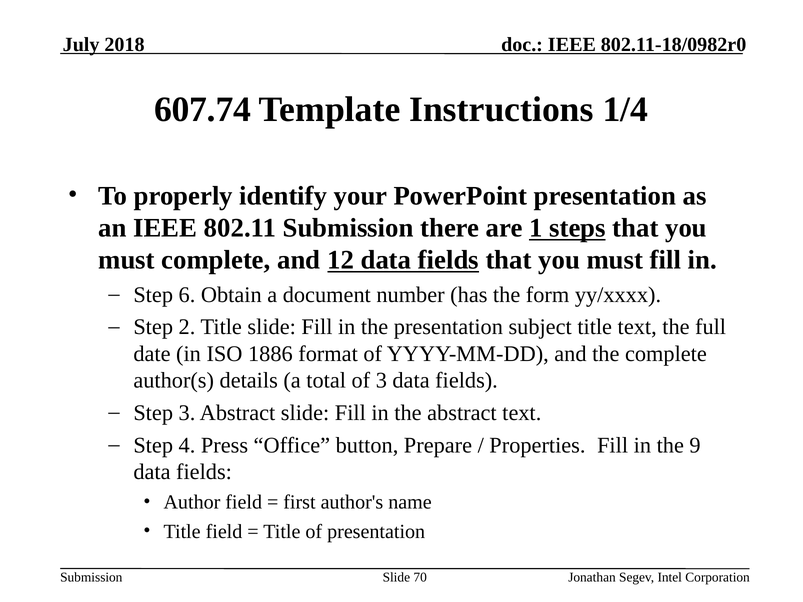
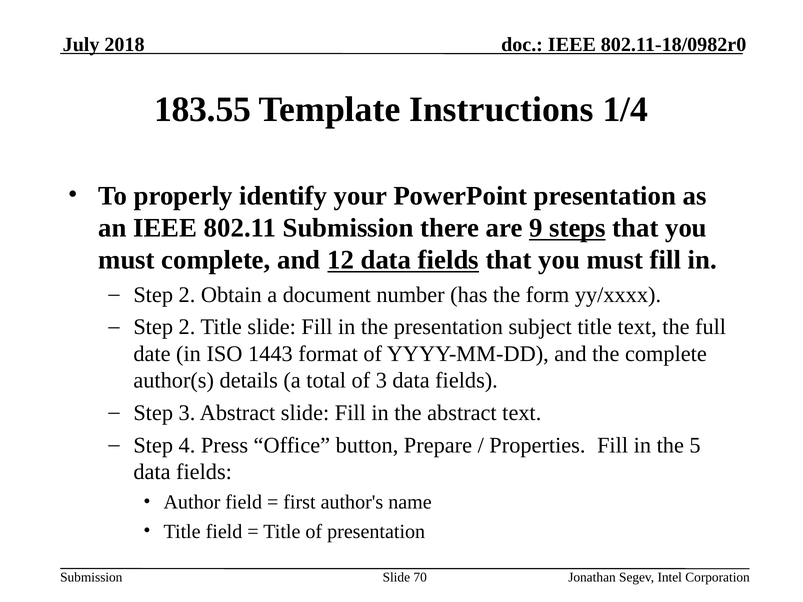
607.74: 607.74 -> 183.55
1: 1 -> 9
6 at (187, 295): 6 -> 2
1886: 1886 -> 1443
9: 9 -> 5
